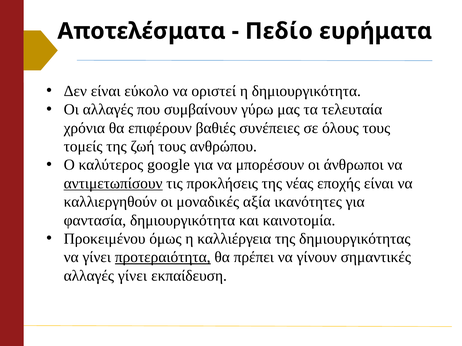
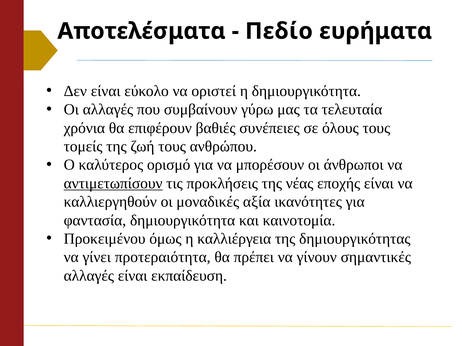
google: google -> ορισμό
προτεραιότητα underline: present -> none
αλλαγές γίνει: γίνει -> είναι
